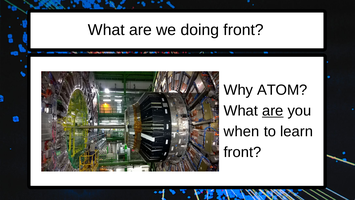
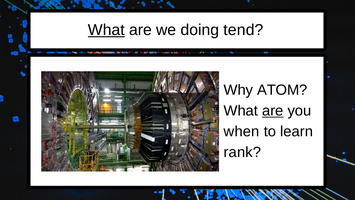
What at (106, 30) underline: none -> present
doing front: front -> tend
front at (242, 152): front -> rank
